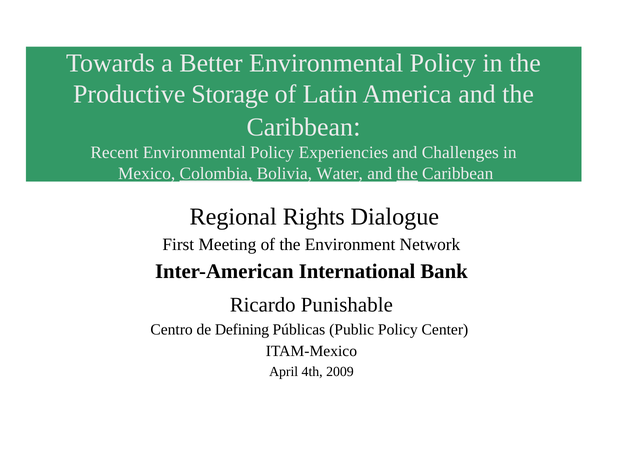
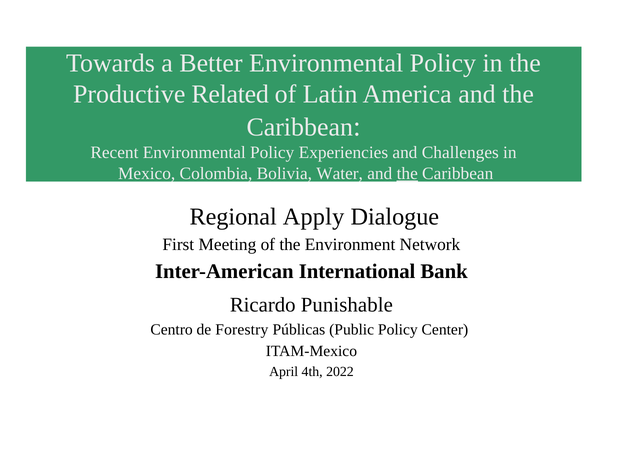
Storage: Storage -> Related
Colombia underline: present -> none
Rights: Rights -> Apply
Defining: Defining -> Forestry
2009: 2009 -> 2022
